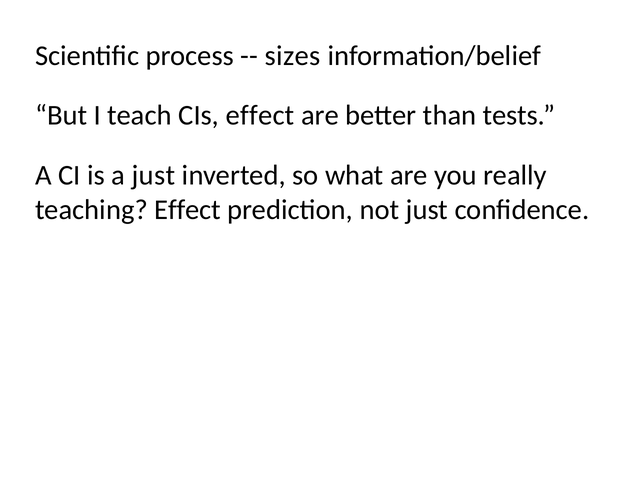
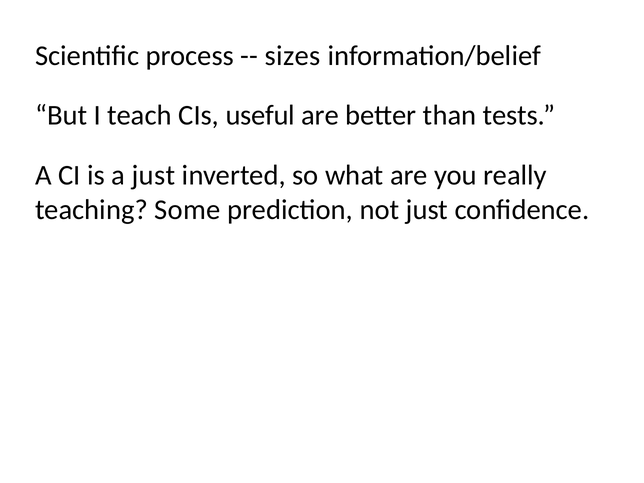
CIs effect: effect -> useful
teaching Effect: Effect -> Some
